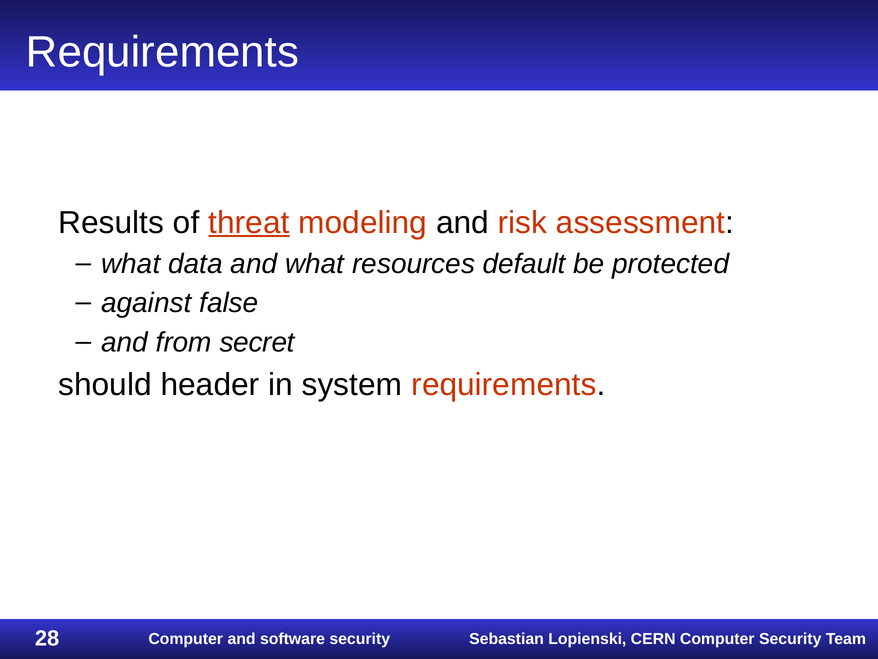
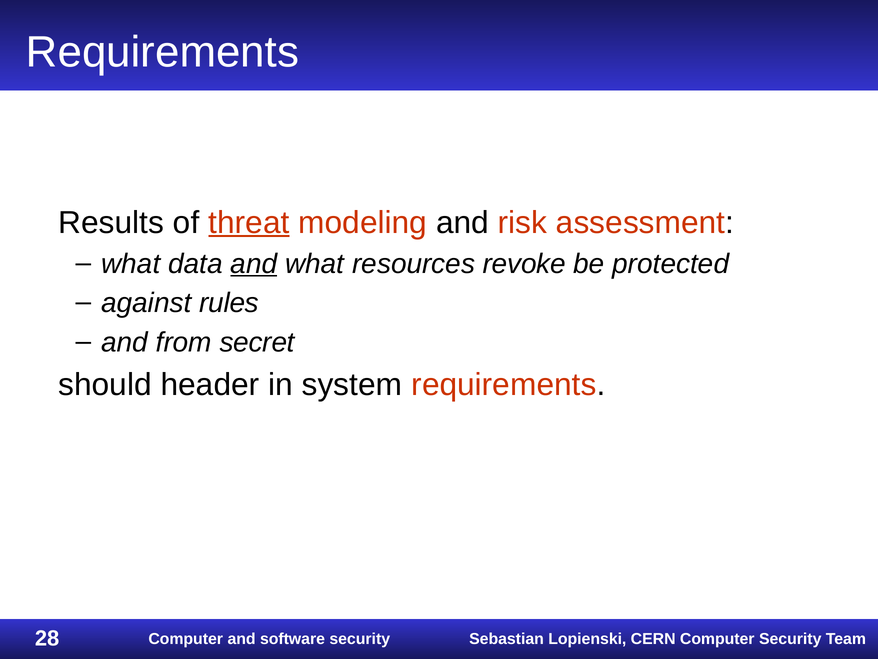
and at (254, 264) underline: none -> present
default: default -> revoke
false: false -> rules
